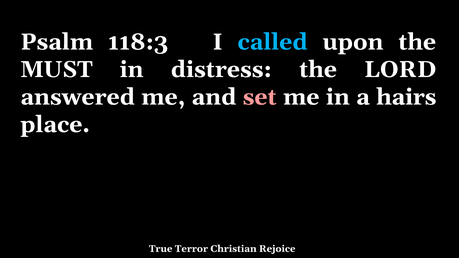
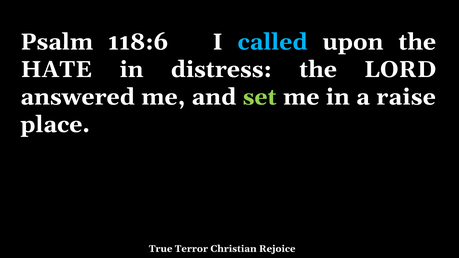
118:3: 118:3 -> 118:6
MUST: MUST -> HATE
set colour: pink -> light green
hairs: hairs -> raise
